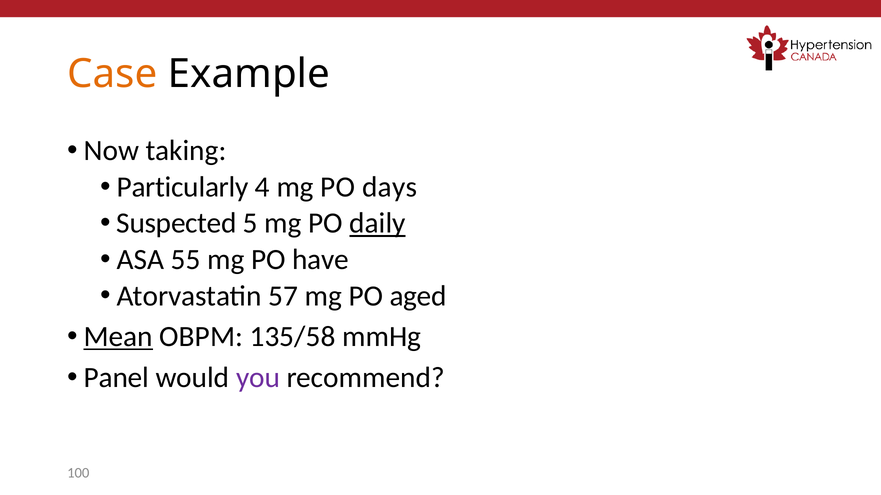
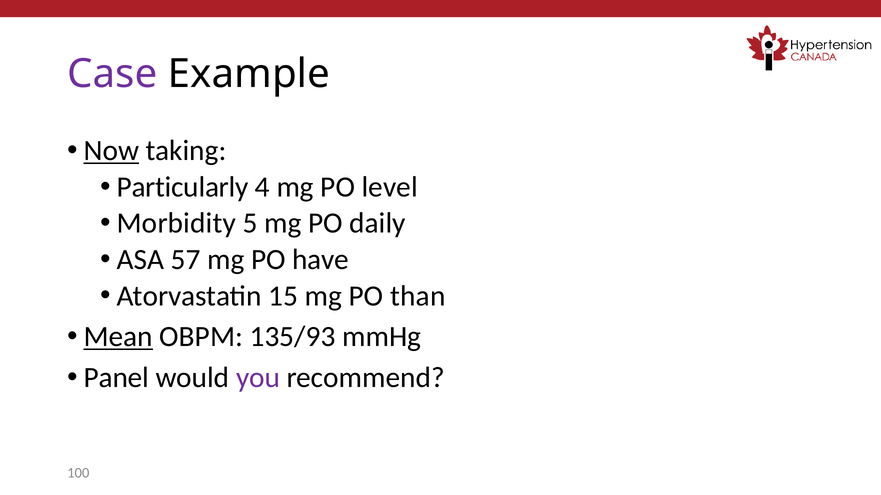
Case colour: orange -> purple
Now underline: none -> present
days: days -> level
Suspected: Suspected -> Morbidity
daily underline: present -> none
55: 55 -> 57
57: 57 -> 15
aged: aged -> than
135/58: 135/58 -> 135/93
